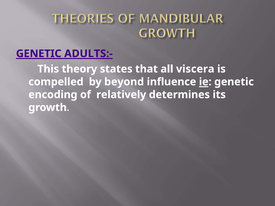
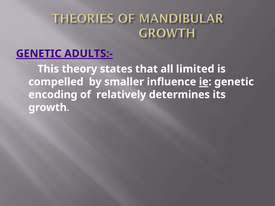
viscera: viscera -> limited
beyond: beyond -> smaller
